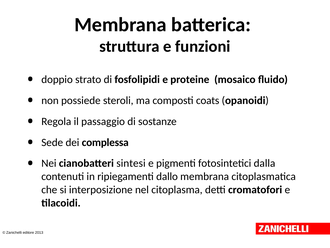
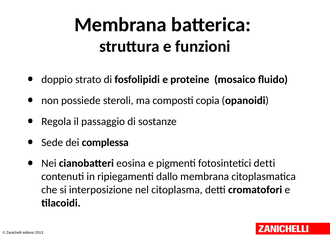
coats: coats -> copia
sintesi: sintesi -> eosina
fotosintetici dalla: dalla -> detti
